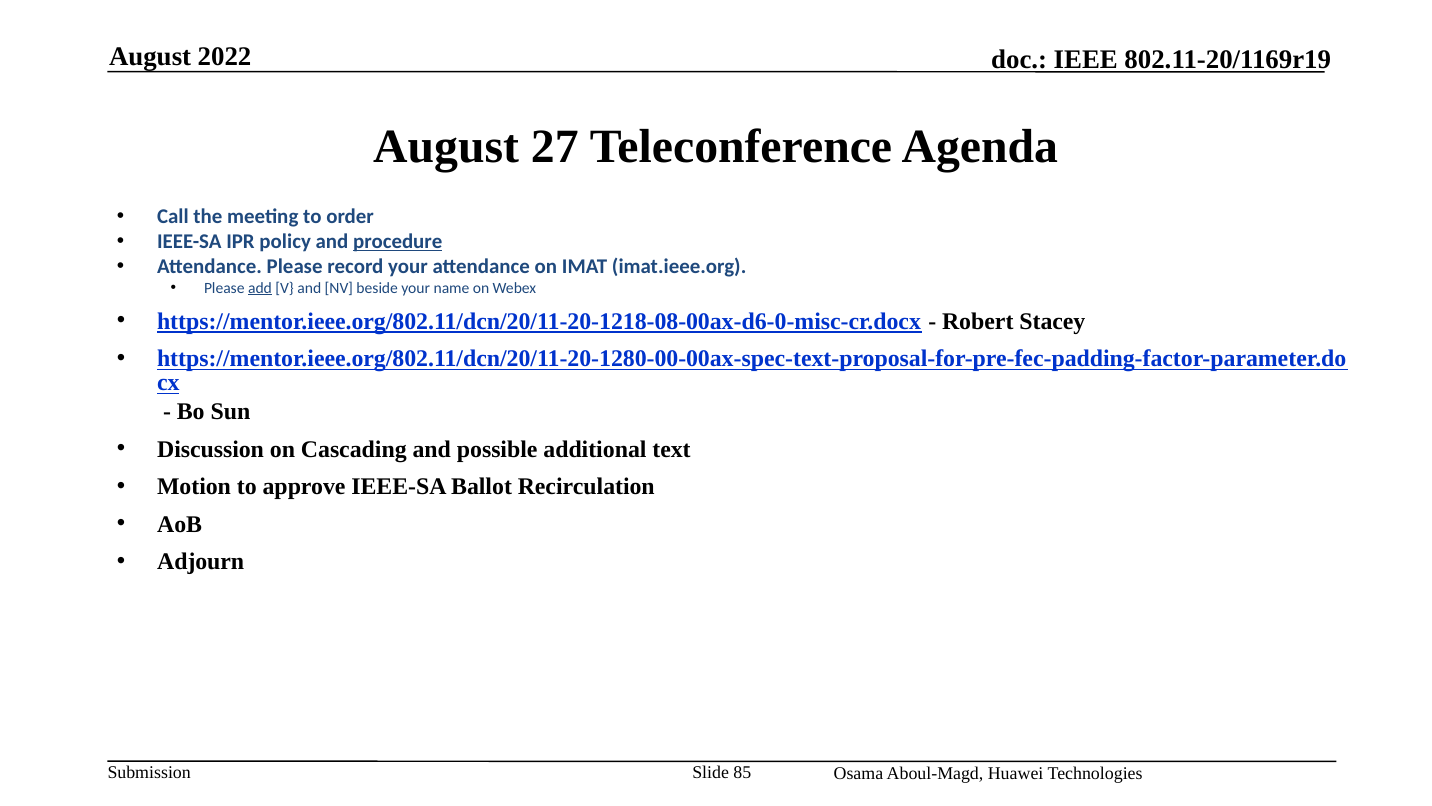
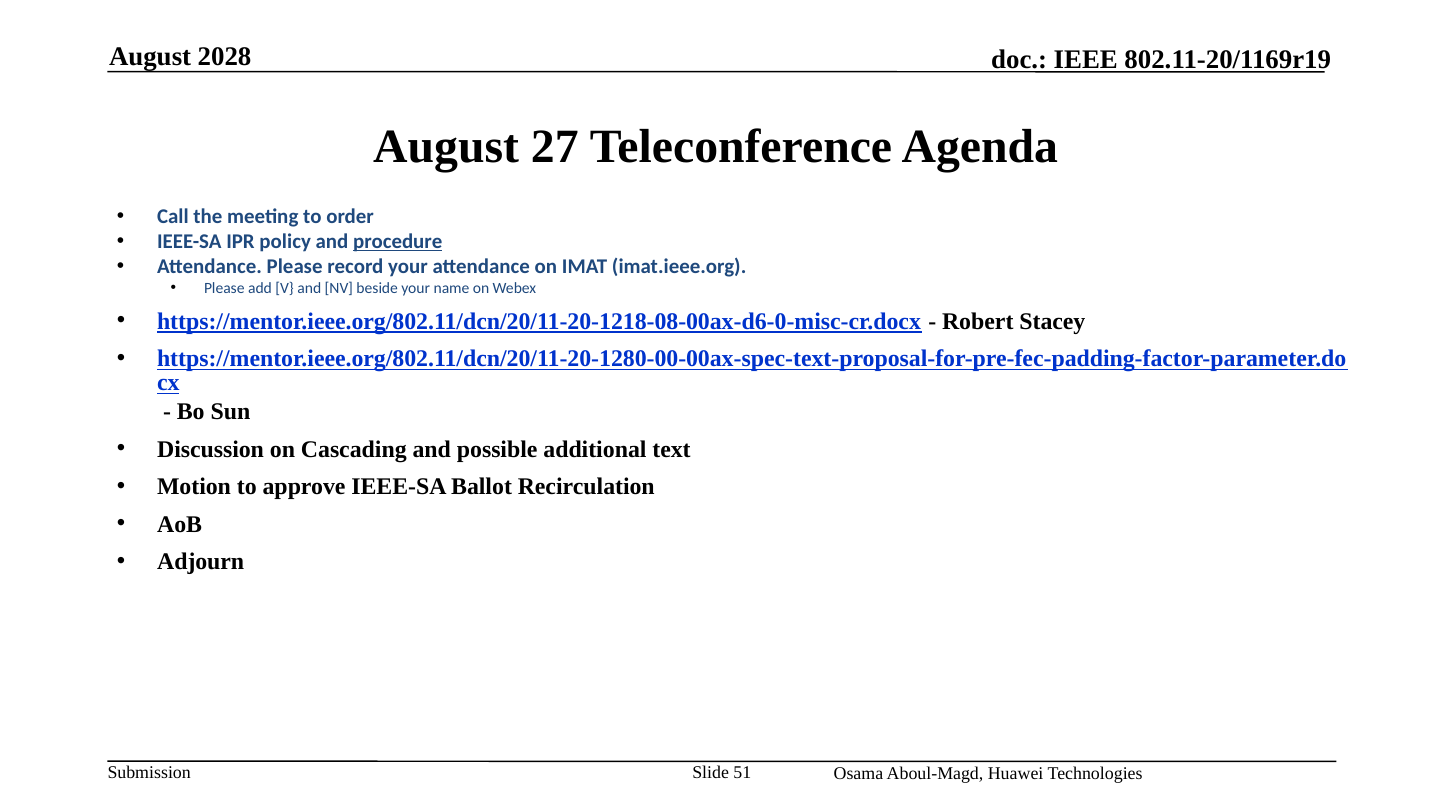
2022: 2022 -> 2028
add underline: present -> none
85: 85 -> 51
